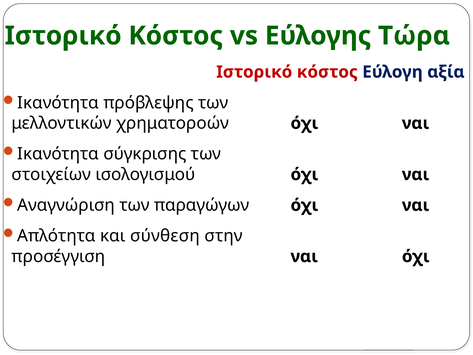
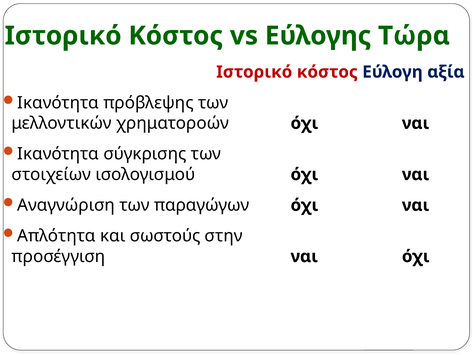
σύνθεση: σύνθεση -> σωστούς
